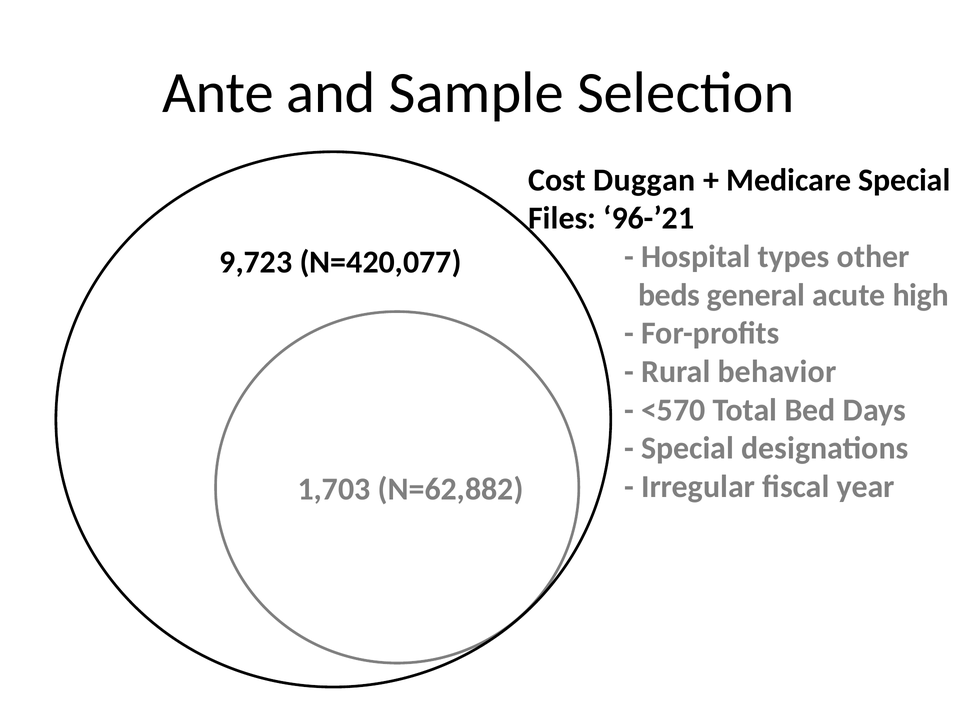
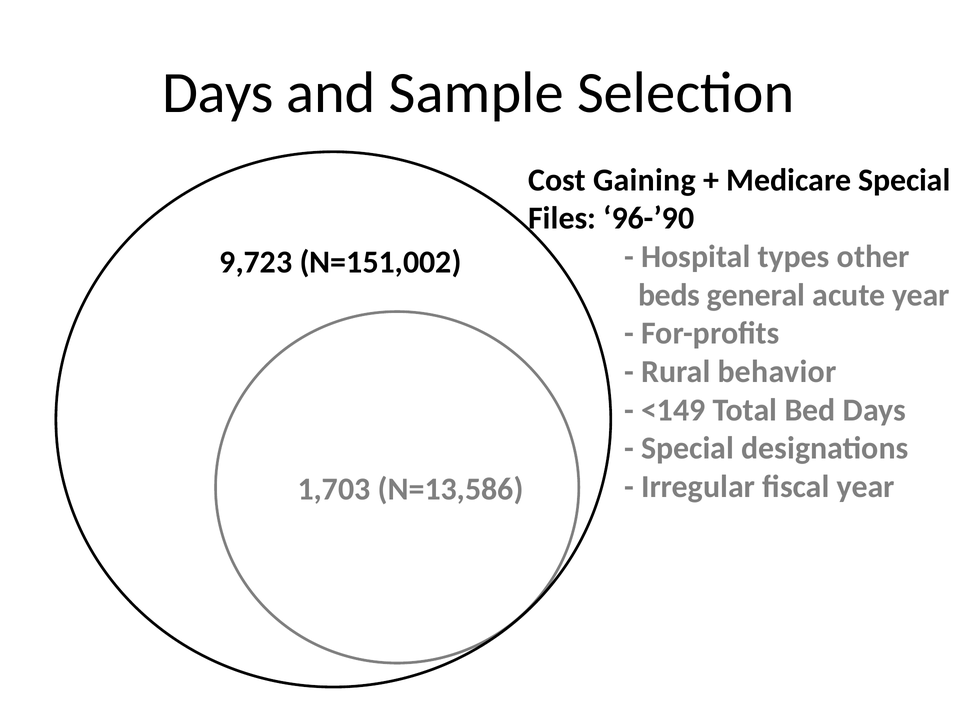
Ante at (218, 93): Ante -> Days
Duggan: Duggan -> Gaining
96-’21: 96-’21 -> 96-’90
N=420,077: N=420,077 -> N=151,002
acute high: high -> year
<570: <570 -> <149
N=62,882: N=62,882 -> N=13,586
